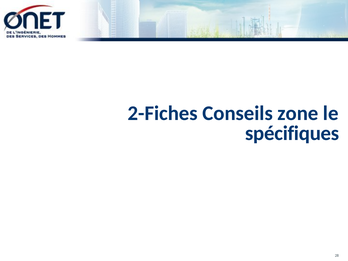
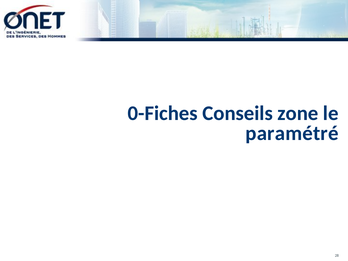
2-Fiches: 2-Fiches -> 0-Fiches
spécifiques: spécifiques -> paramétré
